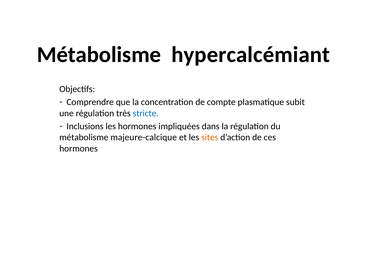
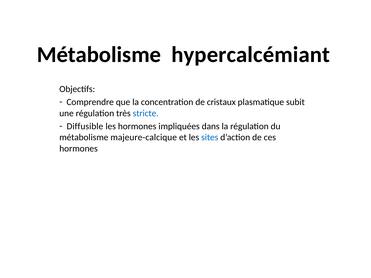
compte: compte -> cristaux
Inclusions: Inclusions -> Diffusible
sites colour: orange -> blue
